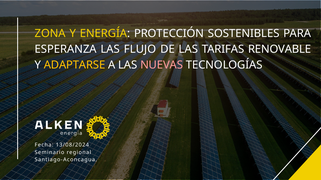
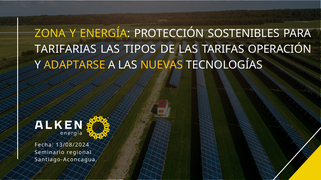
ESPERANZA: ESPERANZA -> TARIFARIAS
FLUJO: FLUJO -> TIPOS
RENOVABLE: RENOVABLE -> OPERACIÓN
NUEVAS colour: pink -> yellow
